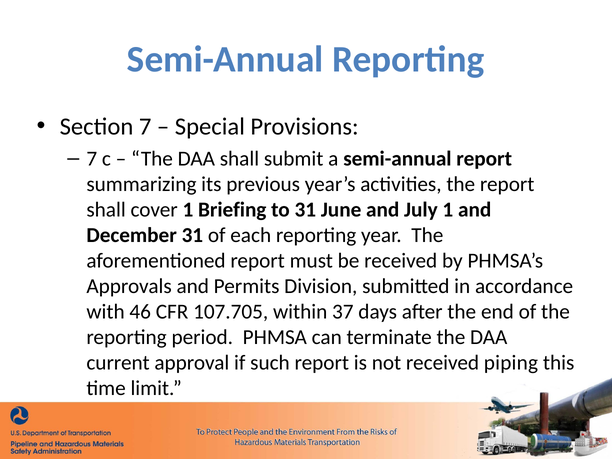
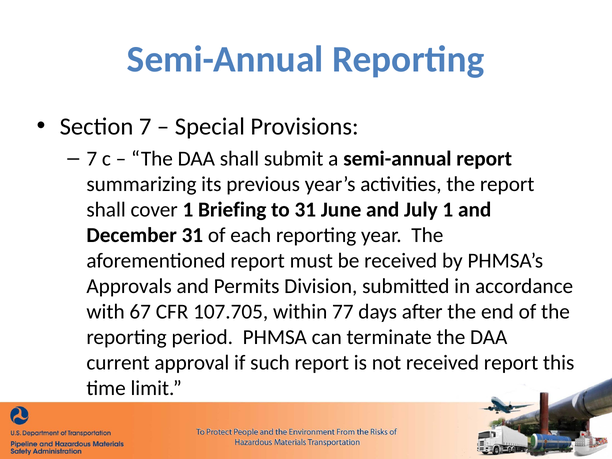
46: 46 -> 67
37: 37 -> 77
received piping: piping -> report
